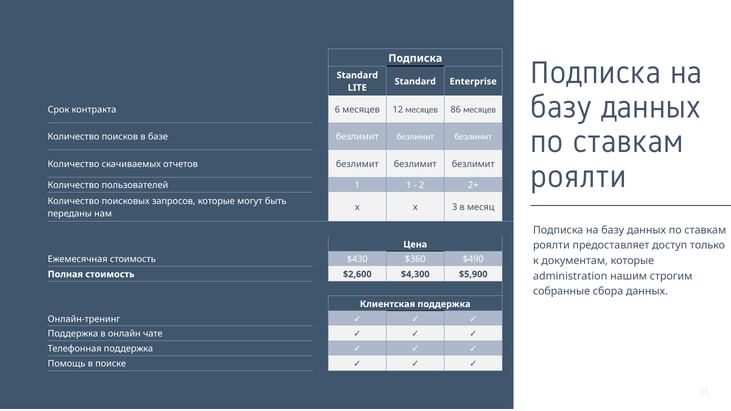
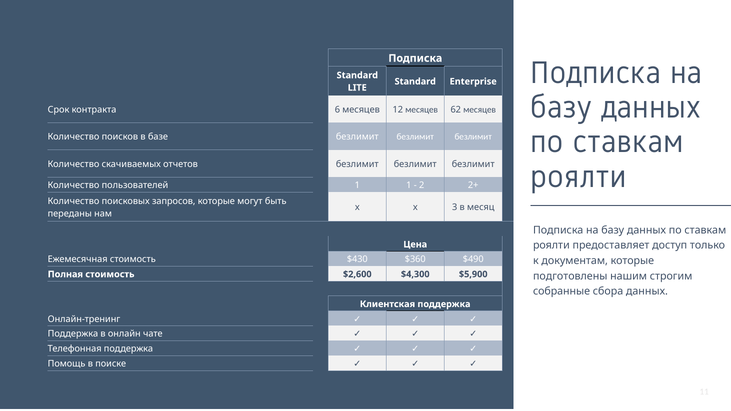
86: 86 -> 62
administration: administration -> подготовлены
